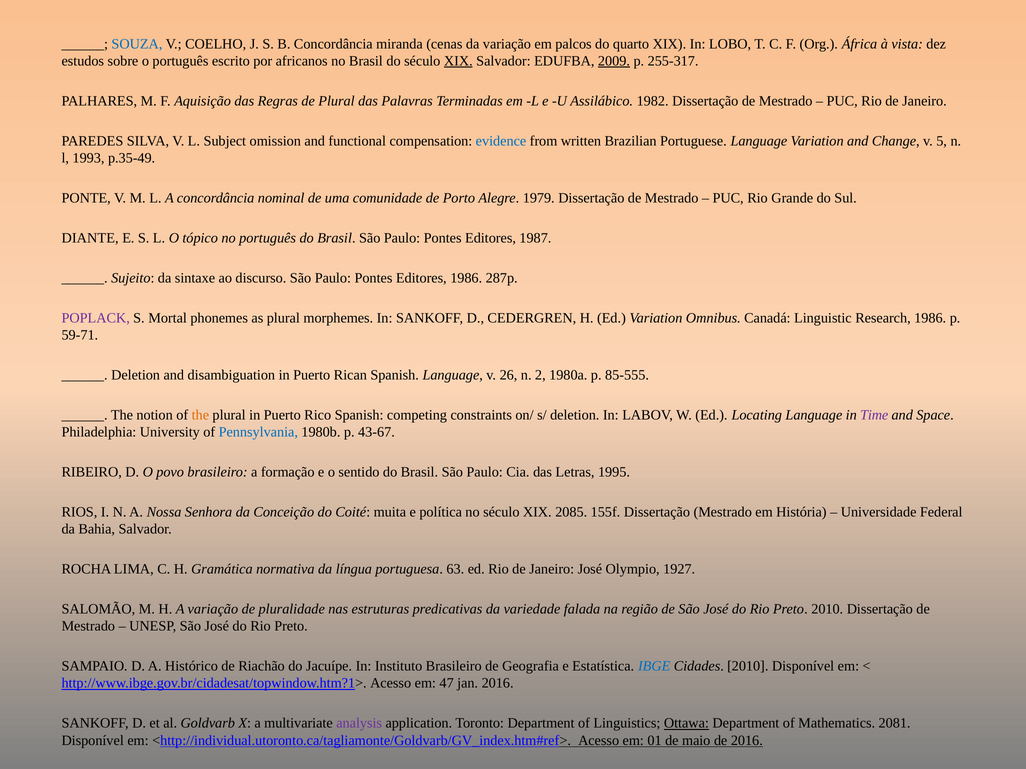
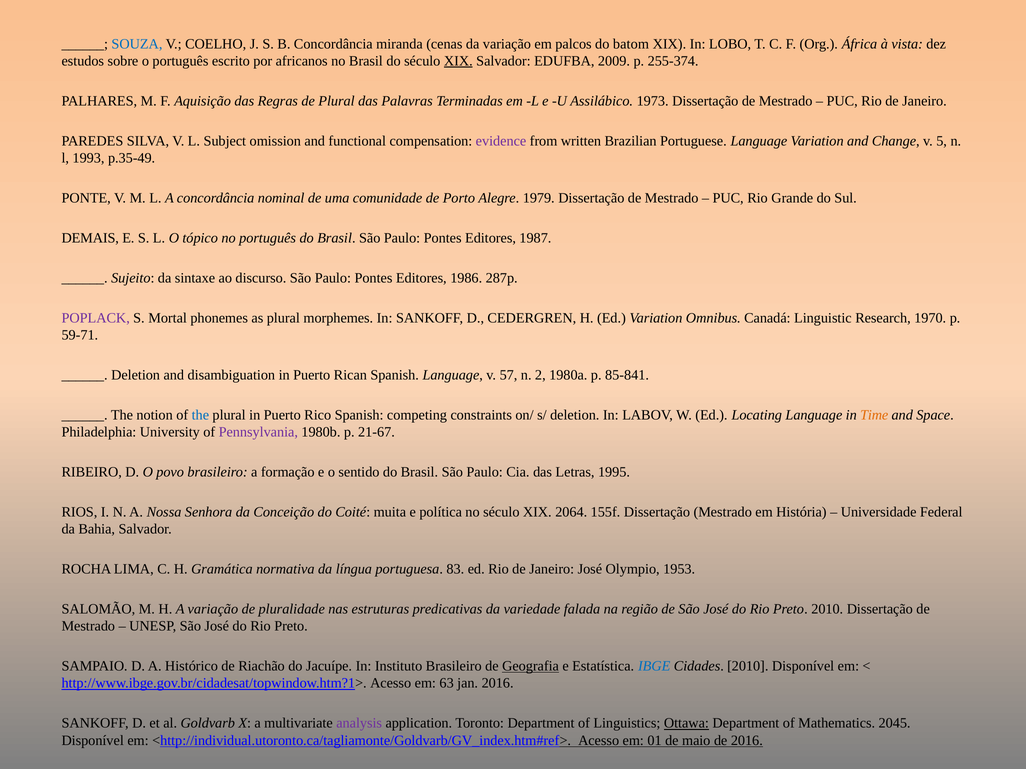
quarto: quarto -> batom
2009 underline: present -> none
255-317: 255-317 -> 255-374
1982: 1982 -> 1973
evidence colour: blue -> purple
DIANTE: DIANTE -> DEMAIS
Research 1986: 1986 -> 1970
26: 26 -> 57
85-555: 85-555 -> 85-841
the at (200, 415) colour: orange -> blue
Time colour: purple -> orange
Pennsylvania colour: blue -> purple
43-67: 43-67 -> 21-67
2085: 2085 -> 2064
63: 63 -> 83
1927: 1927 -> 1953
Geografia underline: none -> present
47: 47 -> 63
2081: 2081 -> 2045
